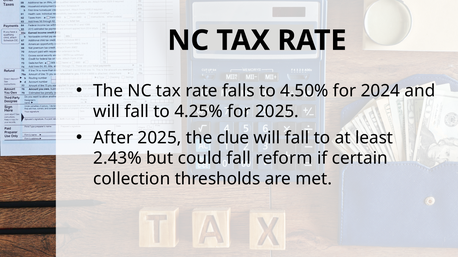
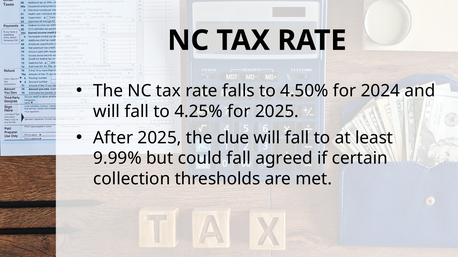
2.43%: 2.43% -> 9.99%
reform: reform -> agreed
